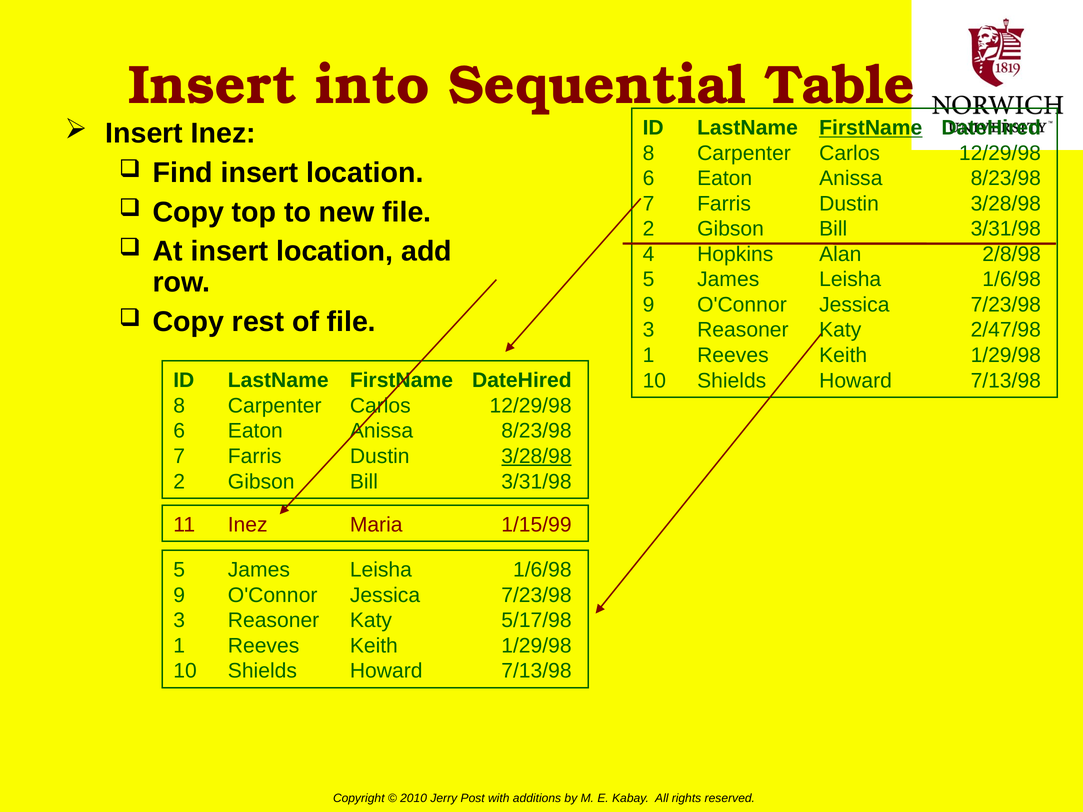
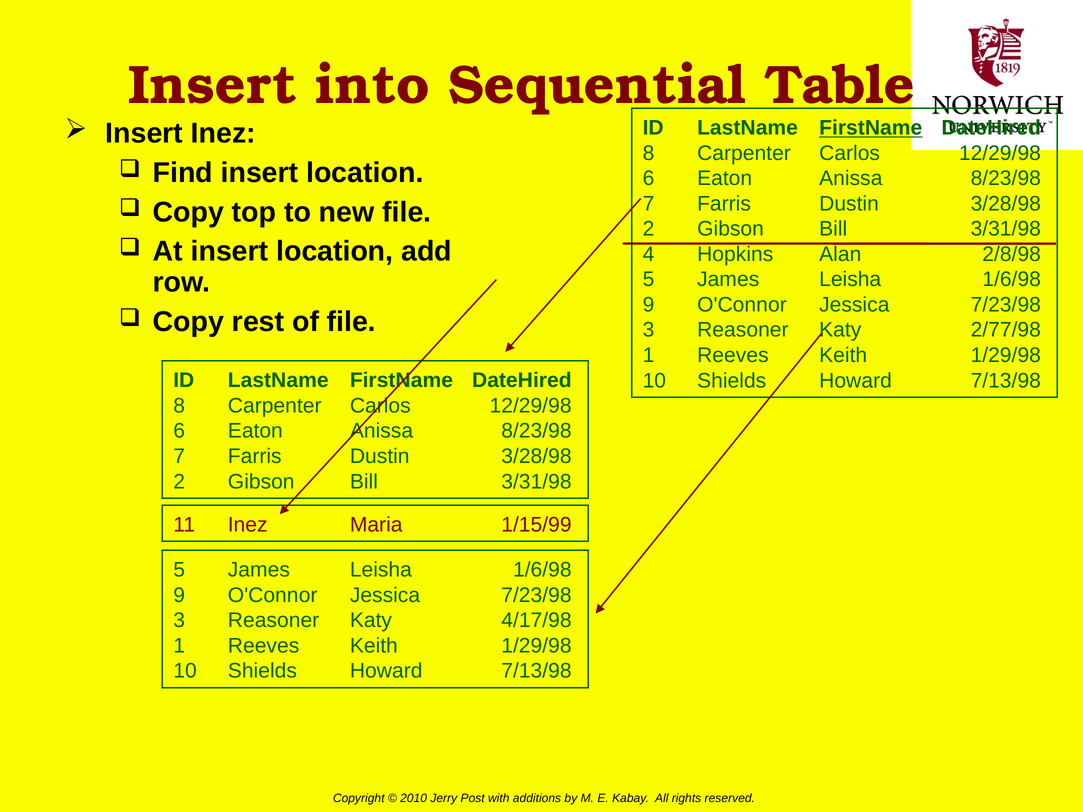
2/47/98: 2/47/98 -> 2/77/98
3/28/98 at (536, 456) underline: present -> none
5/17/98: 5/17/98 -> 4/17/98
